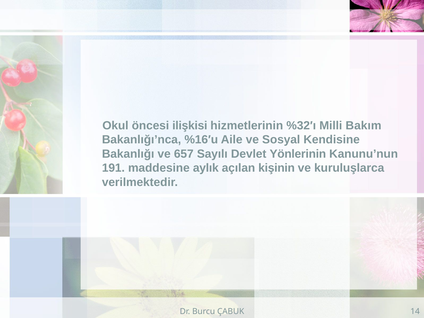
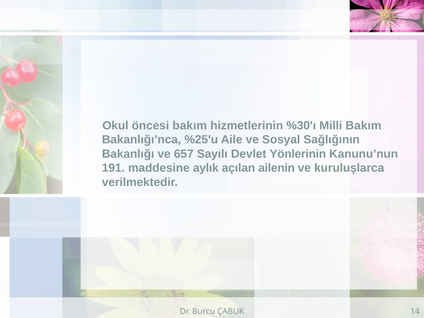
öncesi ilişkisi: ilişkisi -> bakım
%32′ı: %32′ı -> %30′ı
%16′u: %16′u -> %25′u
Kendisine: Kendisine -> Sağlığının
kişinin: kişinin -> ailenin
